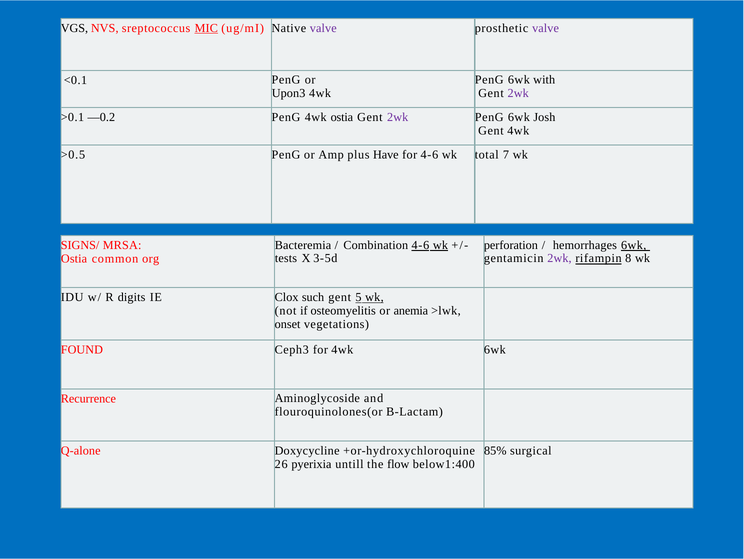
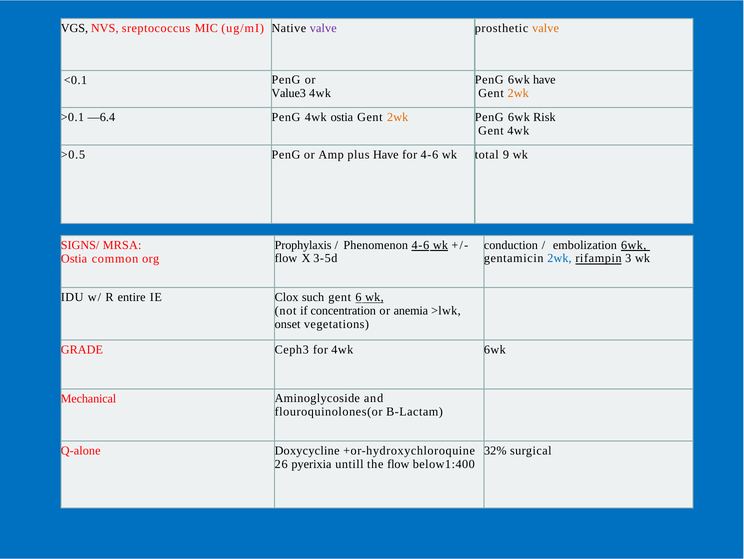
MIC underline: present -> none
valve at (546, 28) colour: purple -> orange
6wk with: with -> have
Upon3: Upon3 -> Value3
2wk at (518, 93) colour: purple -> orange
—0.2: —0.2 -> —6.4
2wk at (398, 117) colour: purple -> orange
Josh: Josh -> Risk
7: 7 -> 9
Bacteremia: Bacteremia -> Prophylaxis
Combination: Combination -> Phenomenon
perforation: perforation -> conduction
hemorrhages: hemorrhages -> embolization
tests at (286, 258): tests -> flow
2wk at (559, 258) colour: purple -> blue
8: 8 -> 3
digits: digits -> entire
5: 5 -> 6
osteomyelitis: osteomyelitis -> concentration
FOUND: FOUND -> GRADE
Recurrence: Recurrence -> Mechanical
85%: 85% -> 32%
